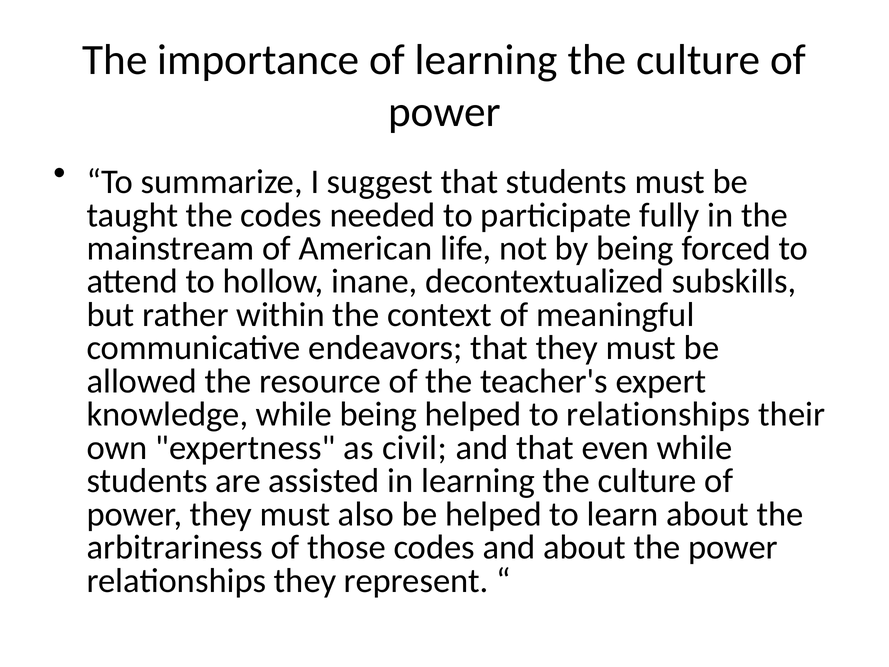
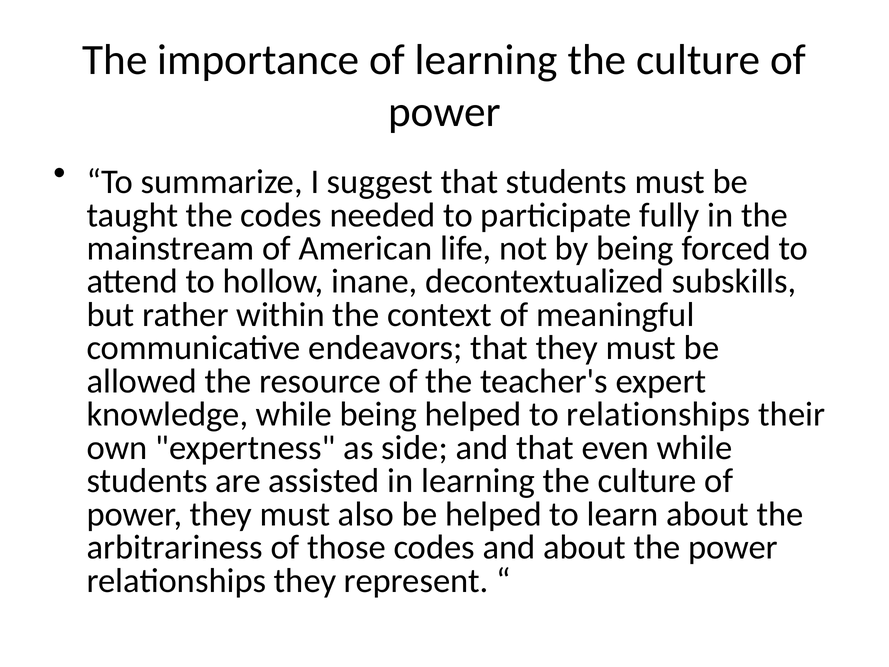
civil: civil -> side
